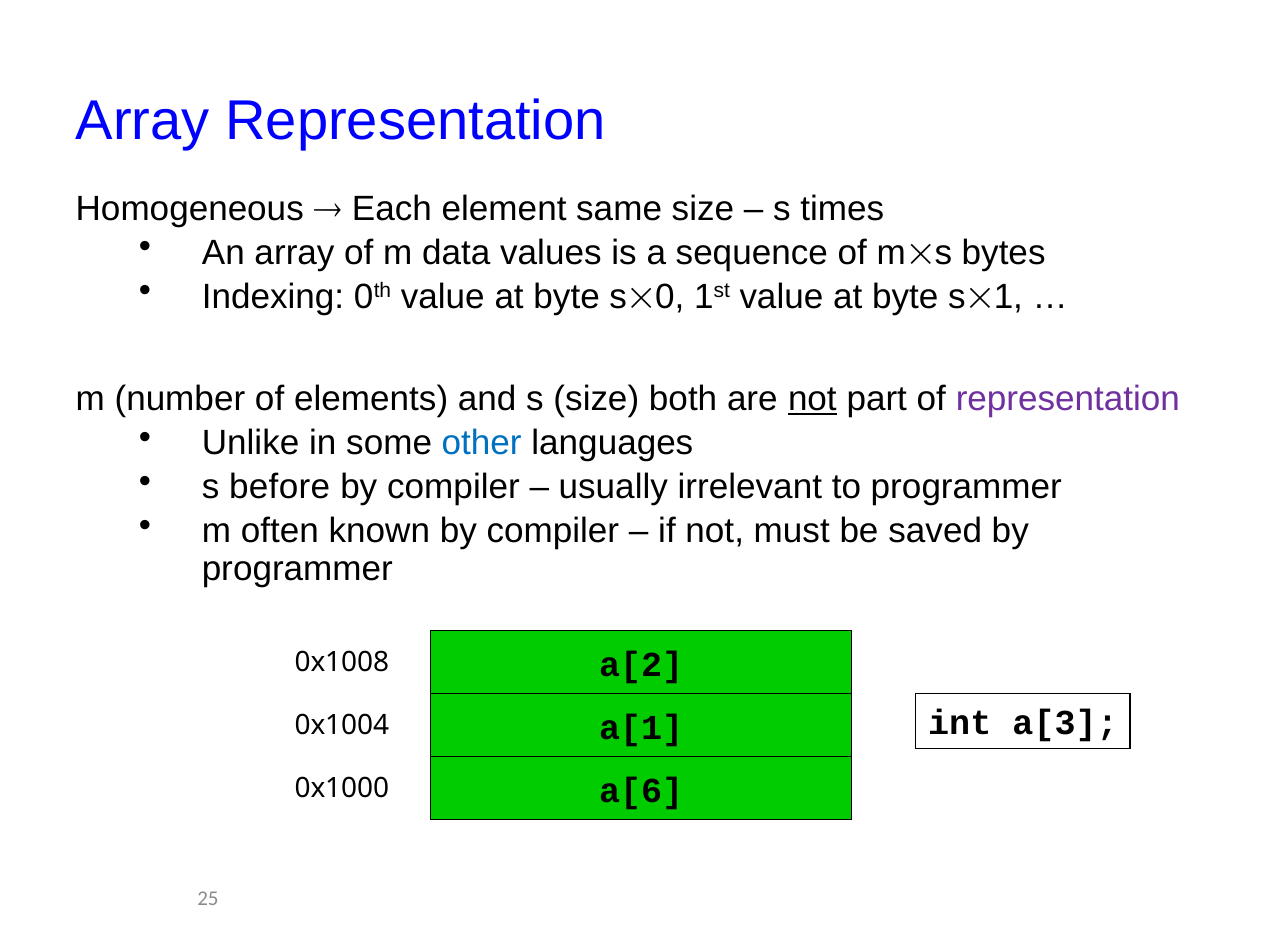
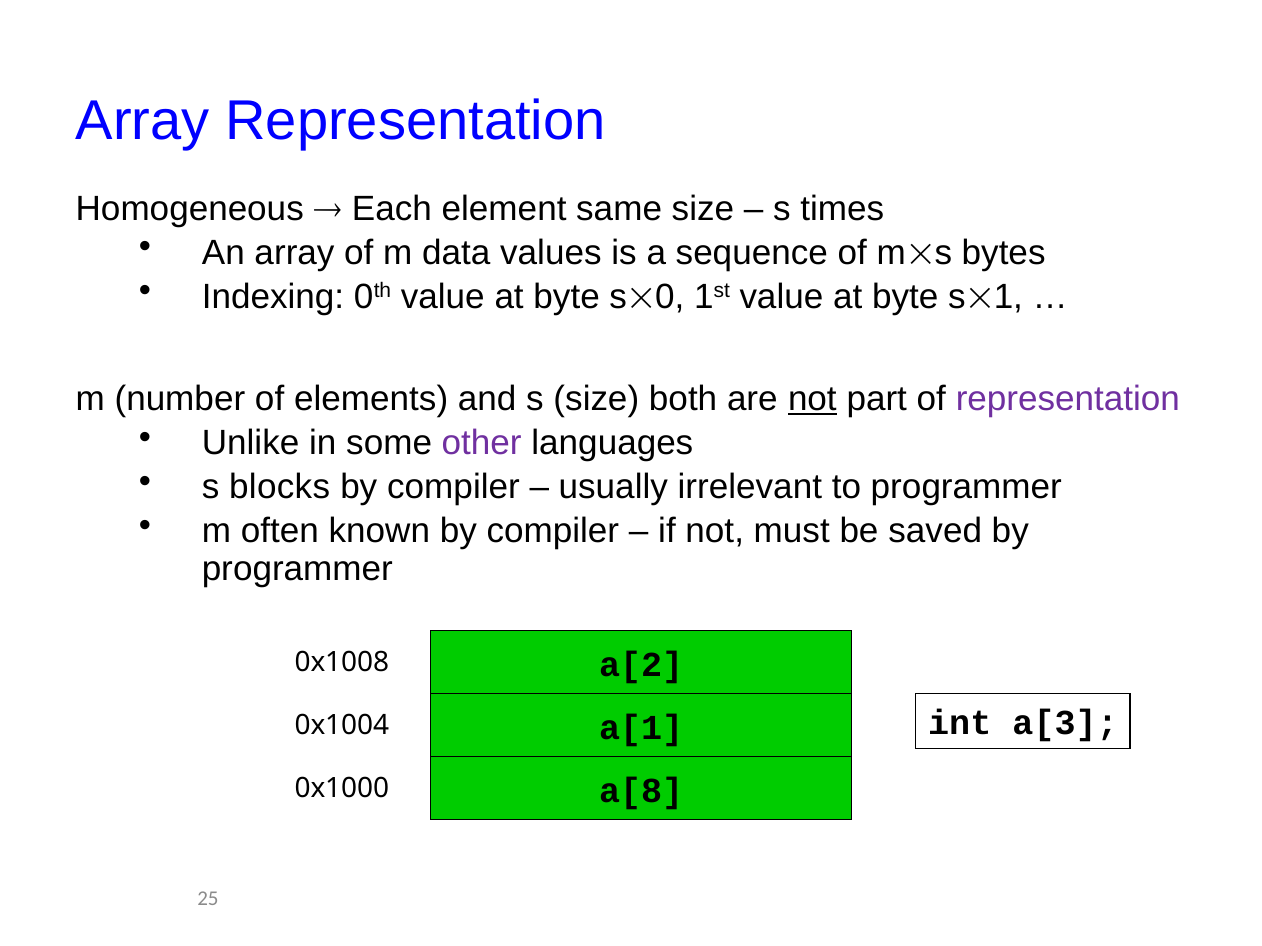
other colour: blue -> purple
before: before -> blocks
a[6: a[6 -> a[8
